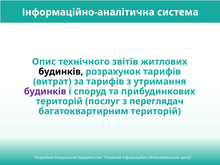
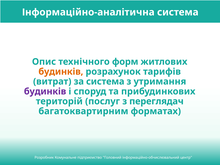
звітів: звітів -> форм
будинків at (61, 72) colour: black -> orange
за тарифів: тарифів -> система
багатоквартирним територій: територій -> форматах
